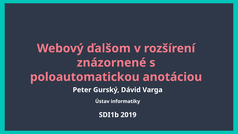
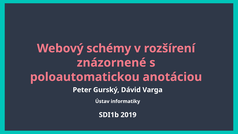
ďalšom: ďalšom -> schémy
